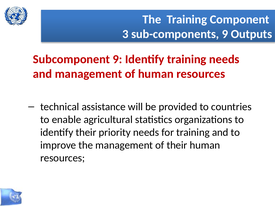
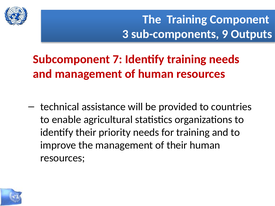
Subcomponent 9: 9 -> 7
